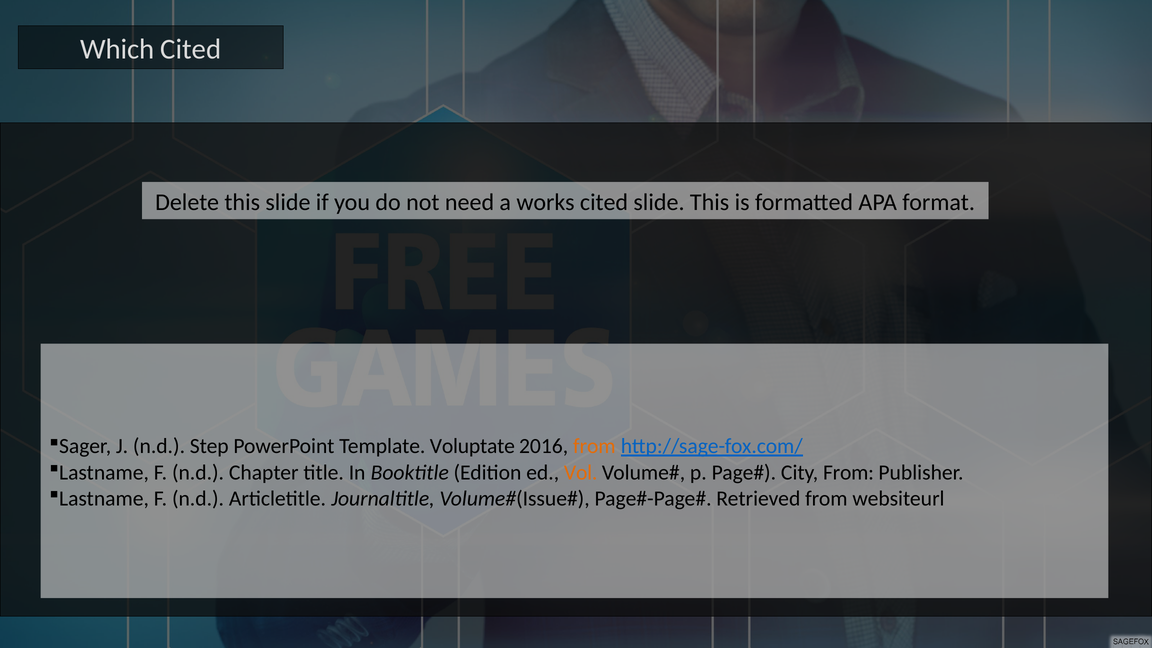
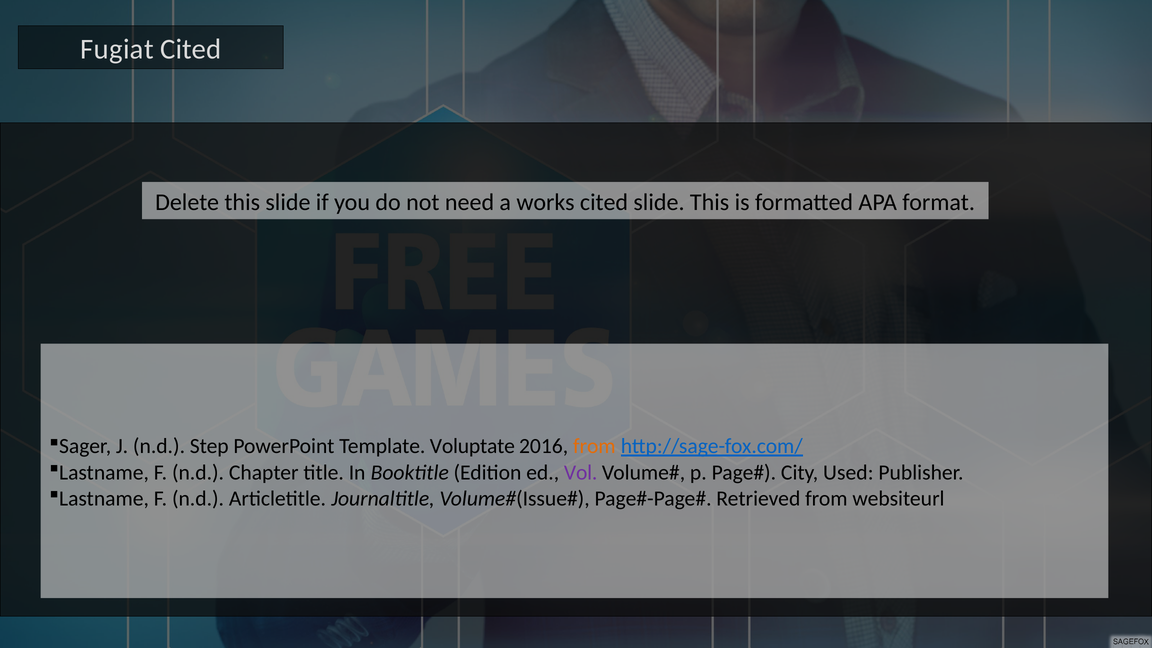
Which: Which -> Fugiat
Vol colour: orange -> purple
City From: From -> Used
